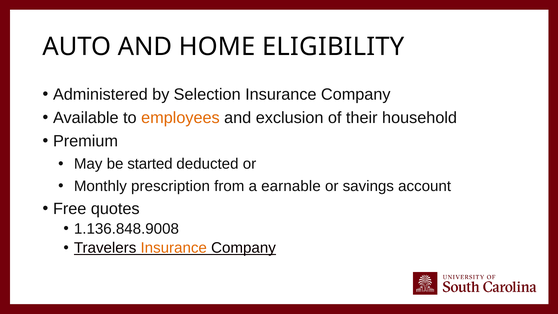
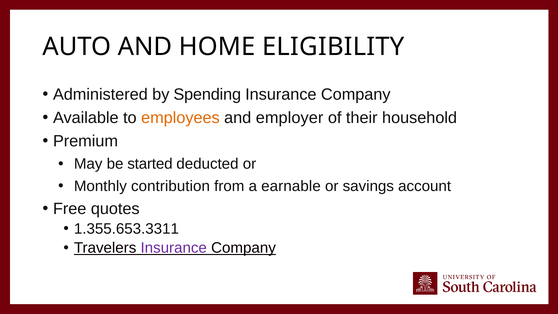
Selection: Selection -> Spending
exclusion: exclusion -> employer
prescription: prescription -> contribution
1.136.848.9008: 1.136.848.9008 -> 1.355.653.3311
Insurance at (174, 248) colour: orange -> purple
